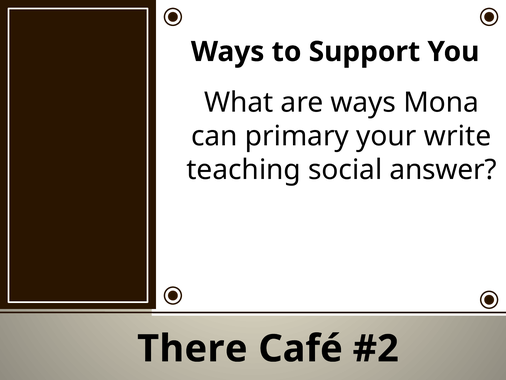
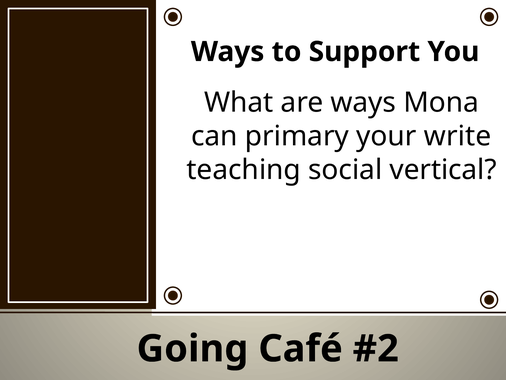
answer: answer -> vertical
There: There -> Going
